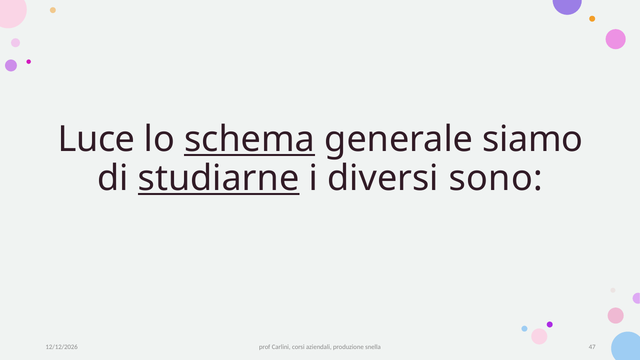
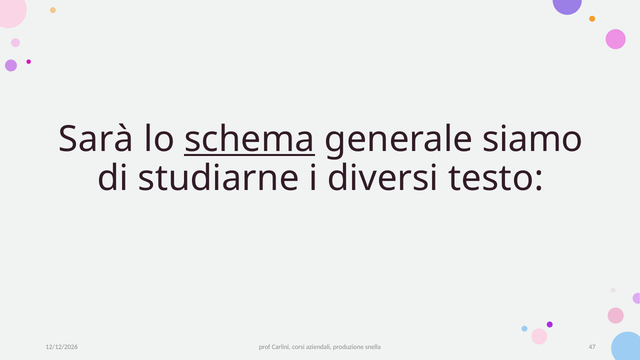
Luce: Luce -> Sarà
studiarne underline: present -> none
sono: sono -> testo
